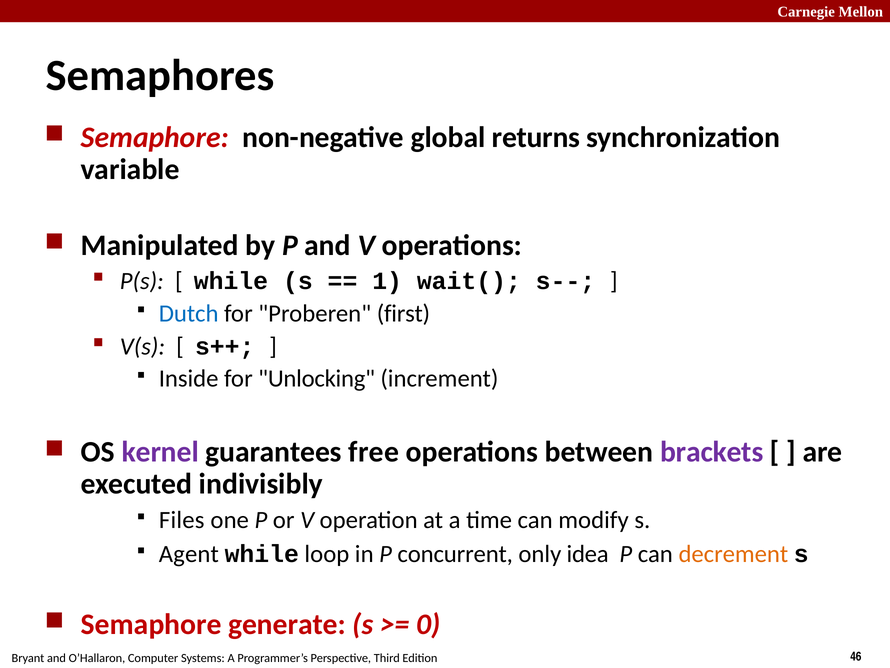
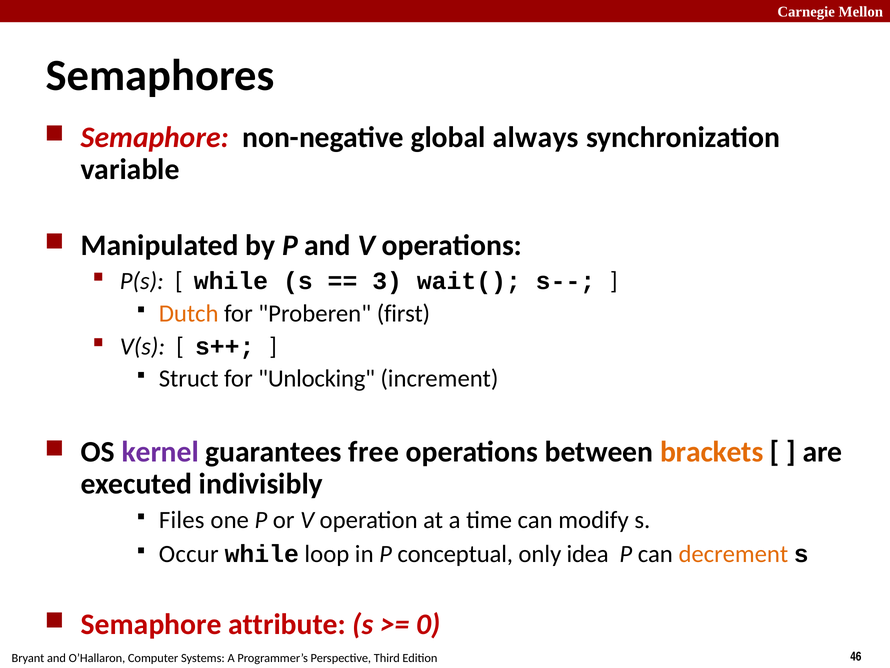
returns: returns -> always
1: 1 -> 3
Dutch colour: blue -> orange
Inside: Inside -> Struct
brackets colour: purple -> orange
Agent: Agent -> Occur
concurrent: concurrent -> conceptual
generate: generate -> attribute
